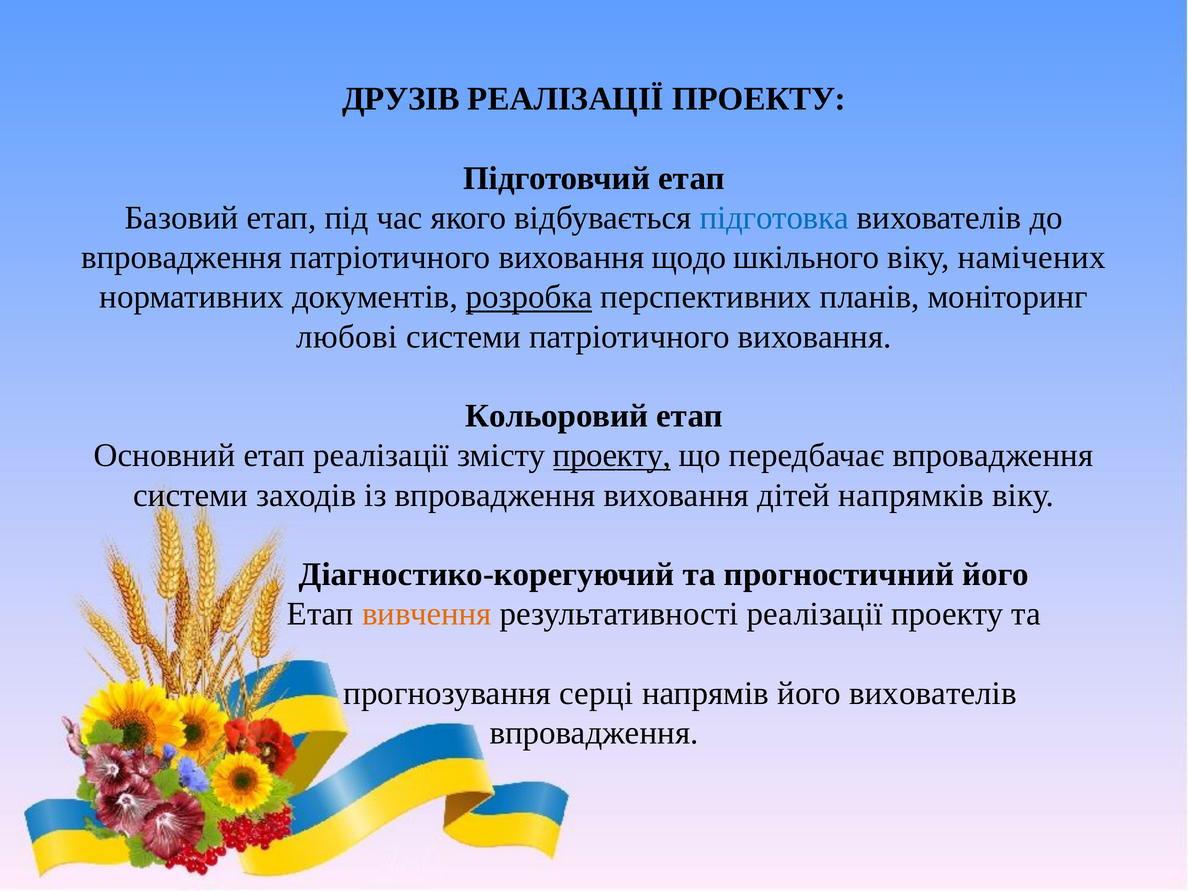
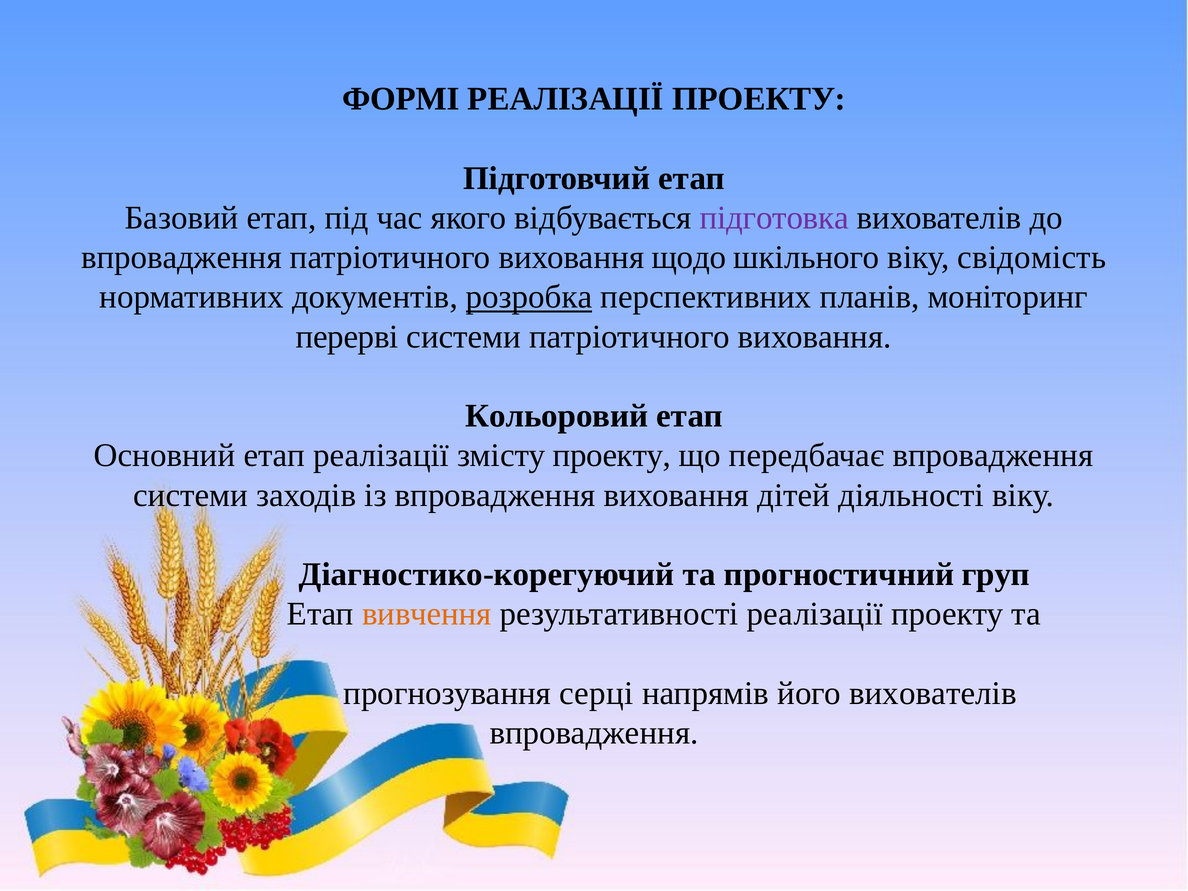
ДРУЗІВ: ДРУЗІВ -> ФОРМІ
підготовка colour: blue -> purple
намічених: намічених -> свідомість
любові: любові -> перерві
проекту at (612, 456) underline: present -> none
напрямків: напрямків -> діяльності
прогностичний його: його -> груп
